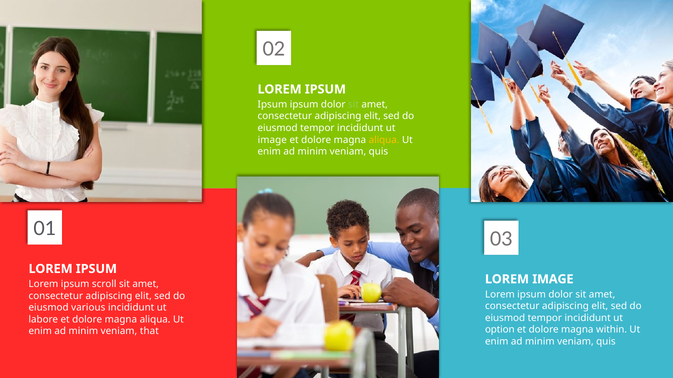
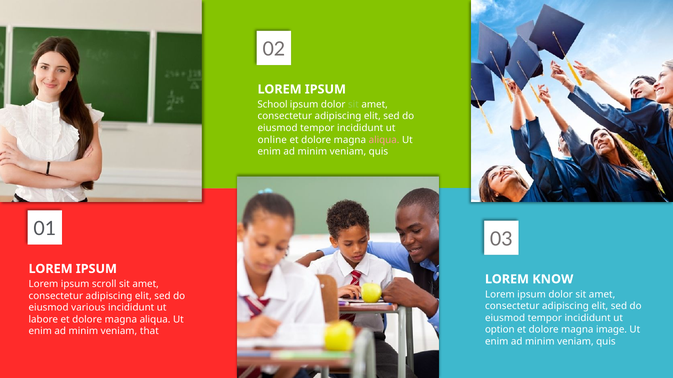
Ipsum at (272, 105): Ipsum -> School
image at (272, 140): image -> online
aliqua at (384, 140) colour: yellow -> pink
LOREM IMAGE: IMAGE -> KNOW
within: within -> image
